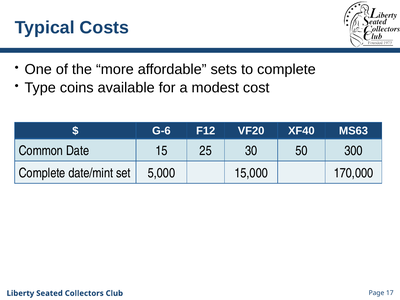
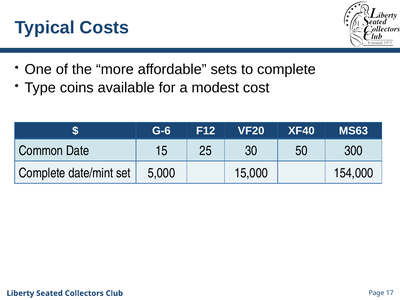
170,000: 170,000 -> 154,000
